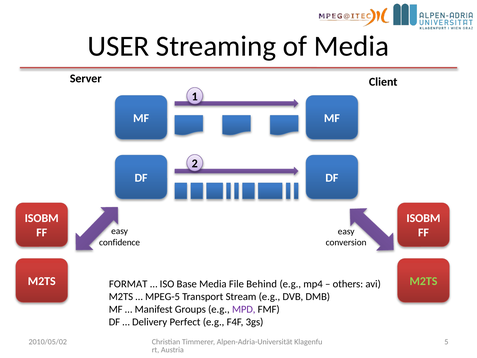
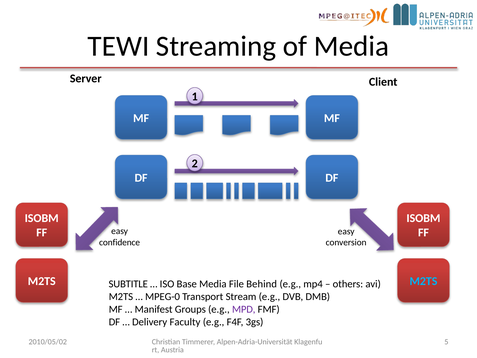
USER: USER -> TEWI
M2TS at (423, 281) colour: light green -> light blue
FORMAT: FORMAT -> SUBTITLE
MPEG-5: MPEG-5 -> MPEG-0
Perfect: Perfect -> Faculty
